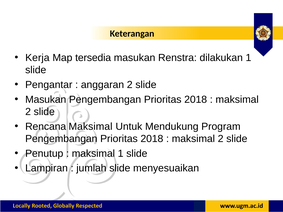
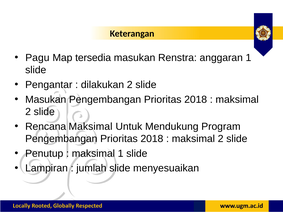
Kerja: Kerja -> Pagu
dilakukan: dilakukan -> anggaran
anggaran: anggaran -> dilakukan
